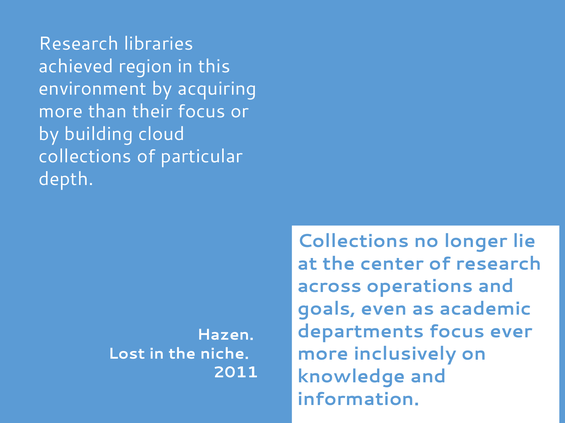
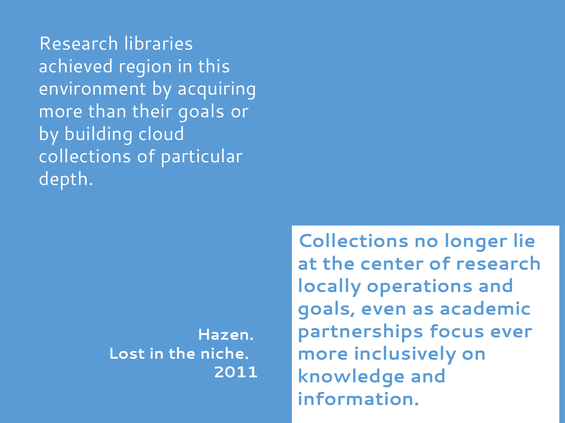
their focus: focus -> goals
across: across -> locally
departments: departments -> partnerships
